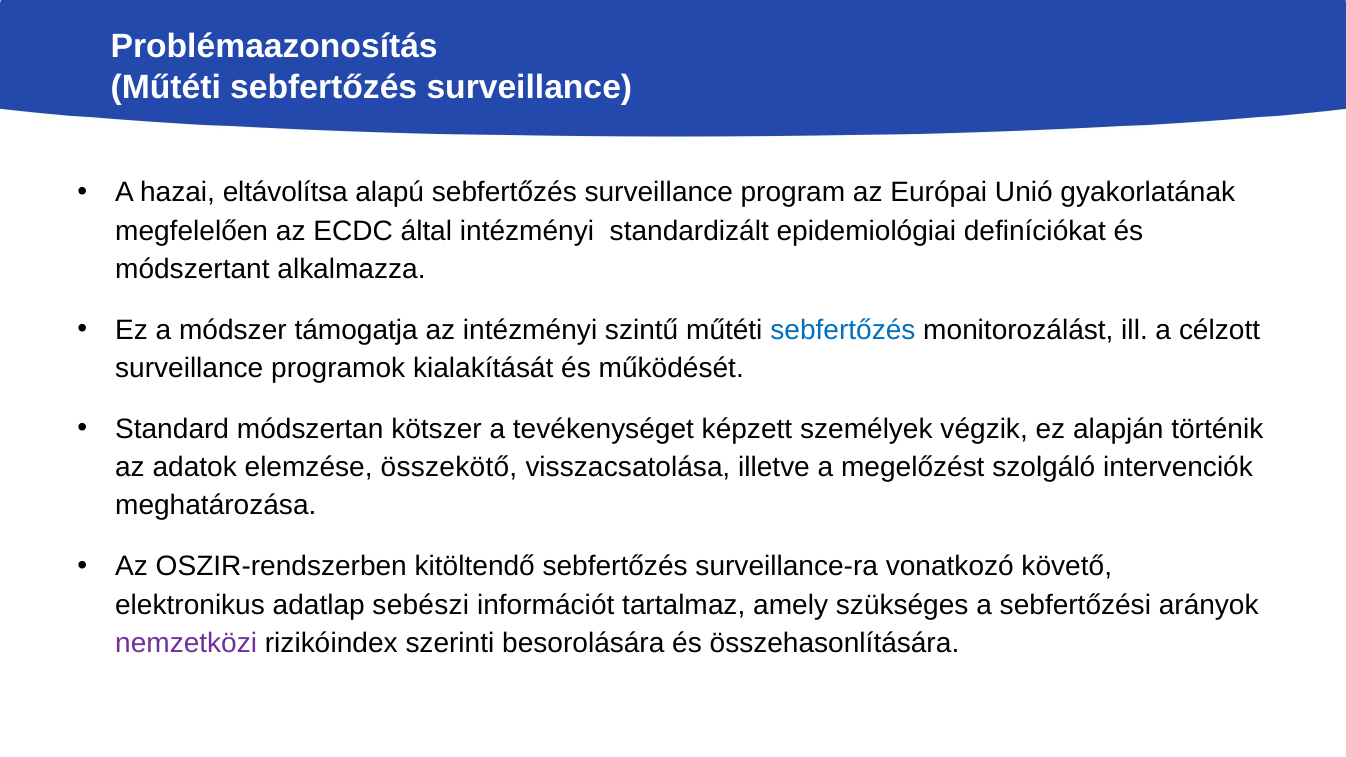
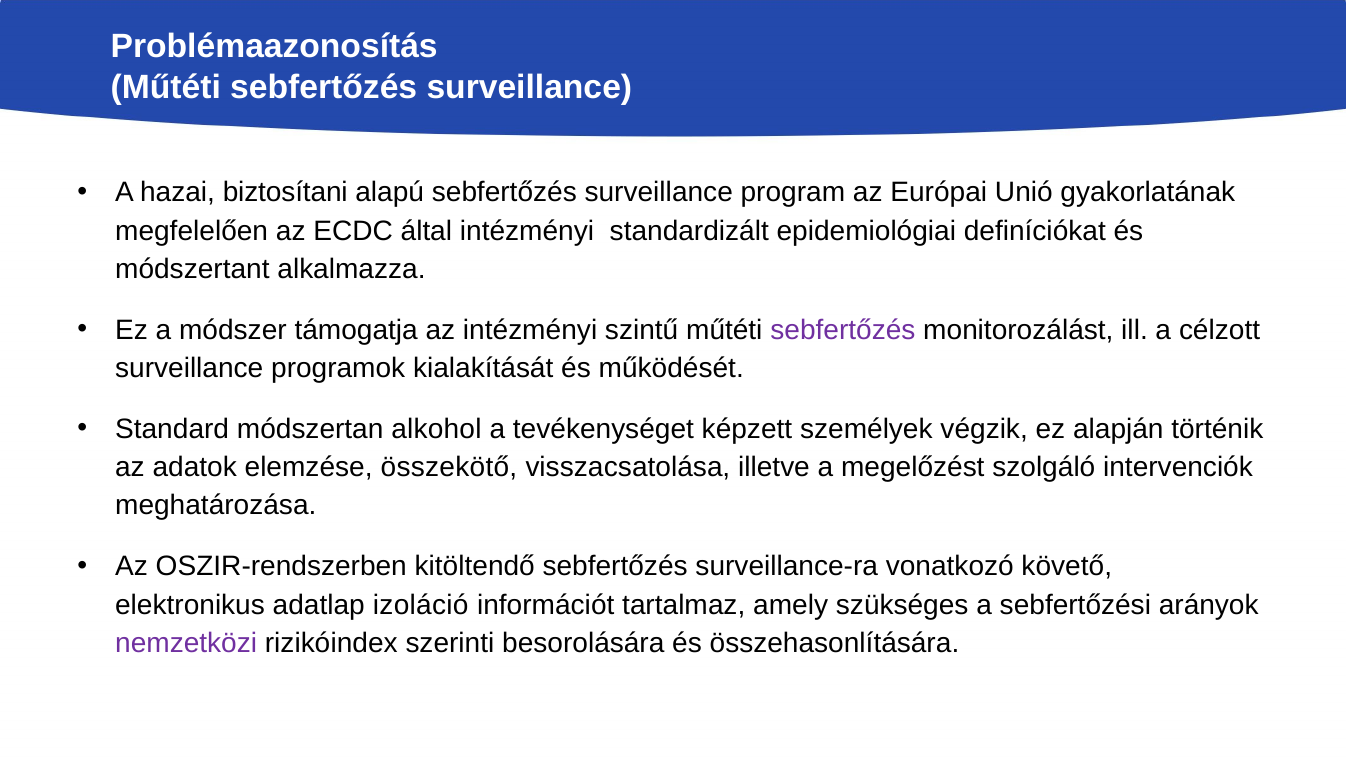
eltávolítsa: eltávolítsa -> biztosítani
sebfertőzés at (843, 330) colour: blue -> purple
kötszer: kötszer -> alkohol
sebészi: sebészi -> izoláció
